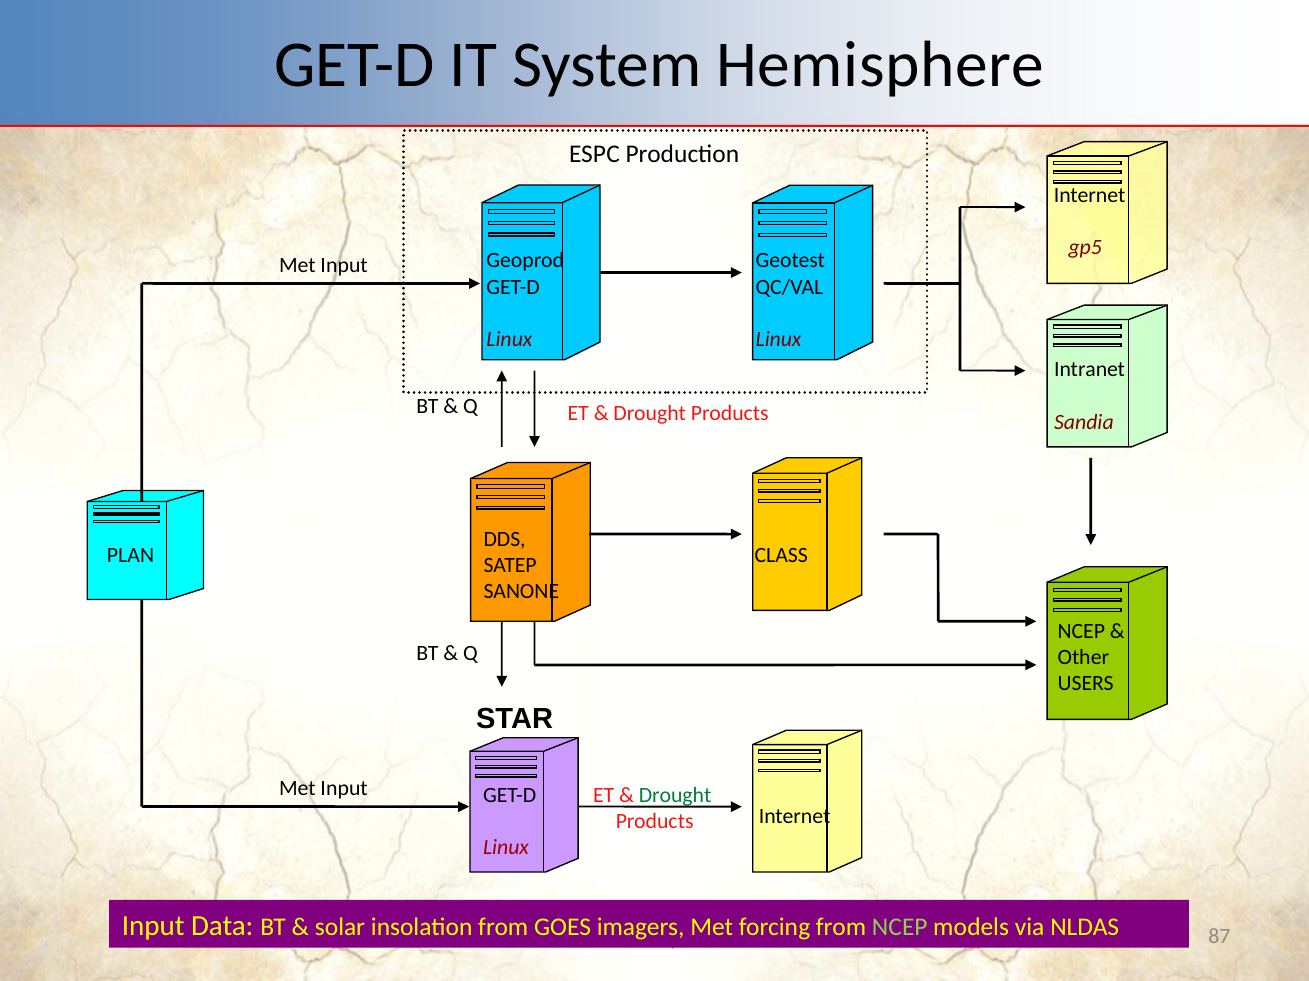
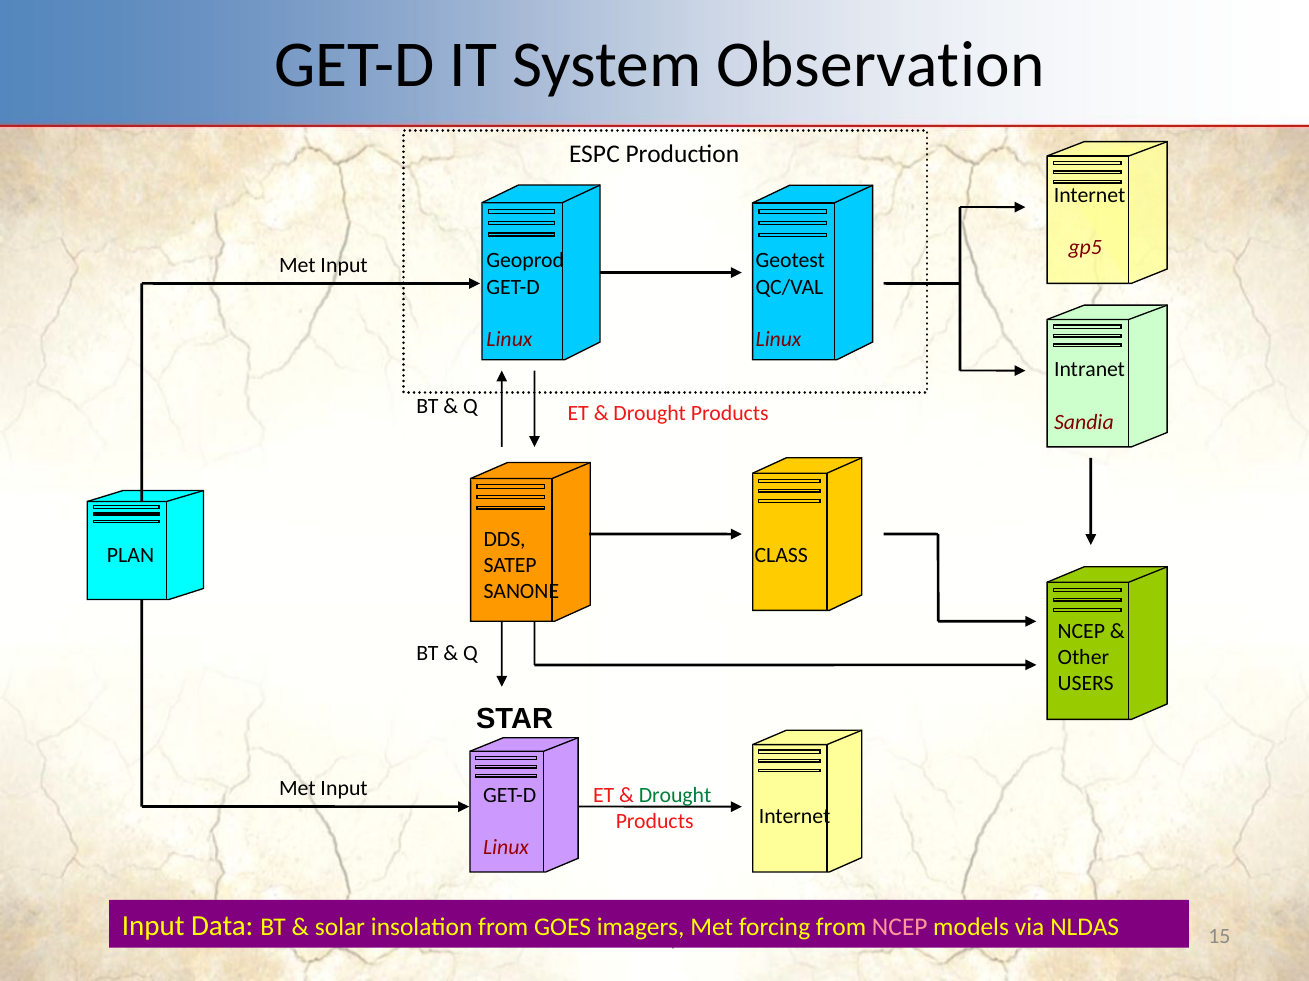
Hemisphere: Hemisphere -> Observation
NCEP at (900, 928) colour: light green -> pink
87: 87 -> 15
